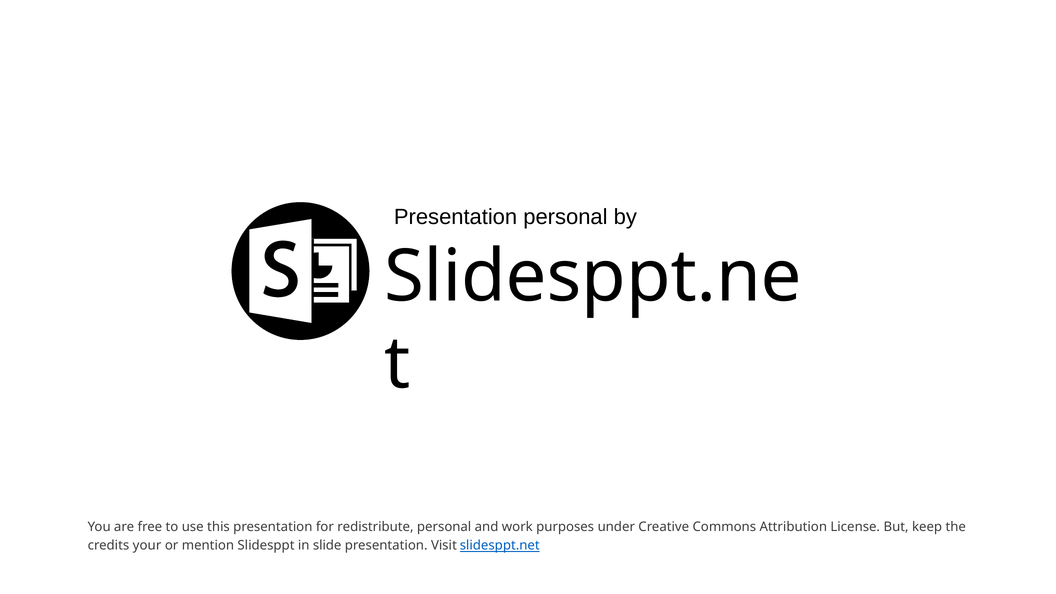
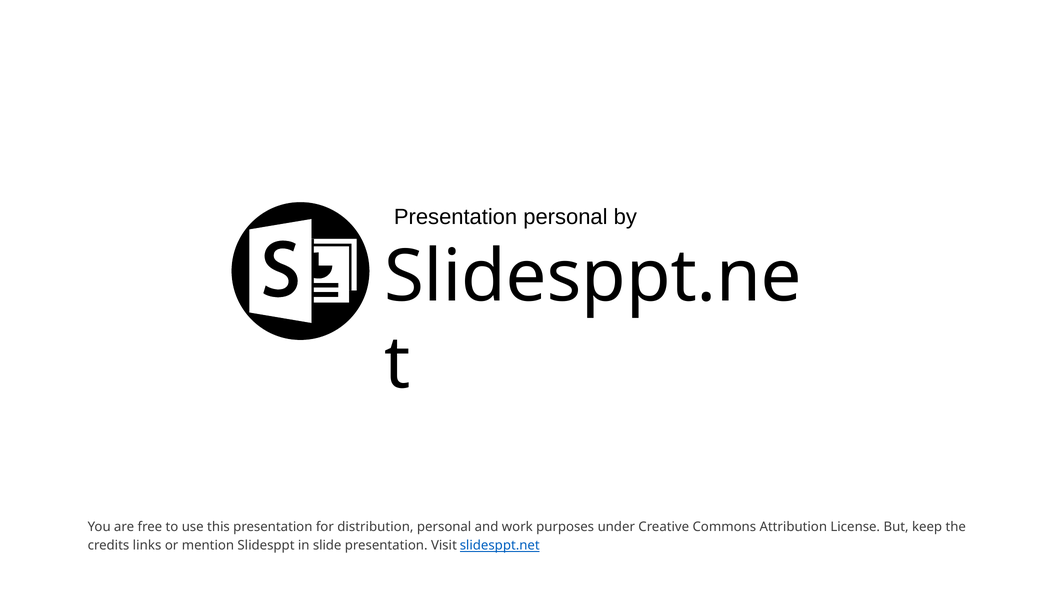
redistribute: redistribute -> distribution
your: your -> links
